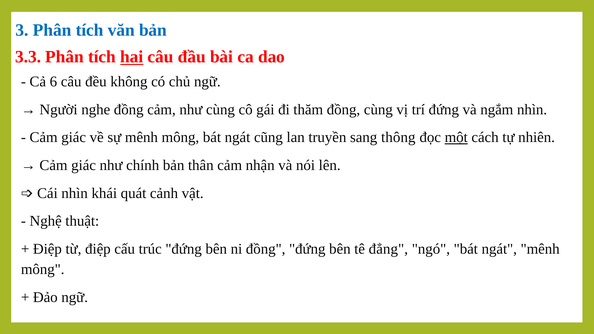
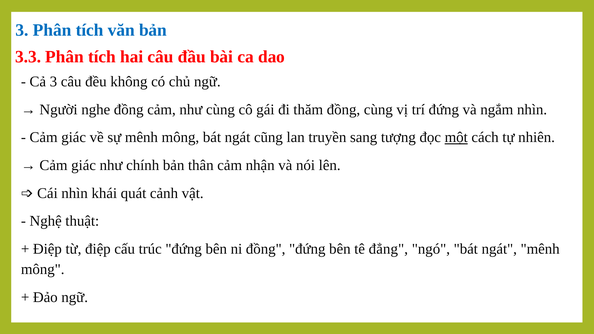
hai underline: present -> none
Cả 6: 6 -> 3
thông: thông -> tượng
